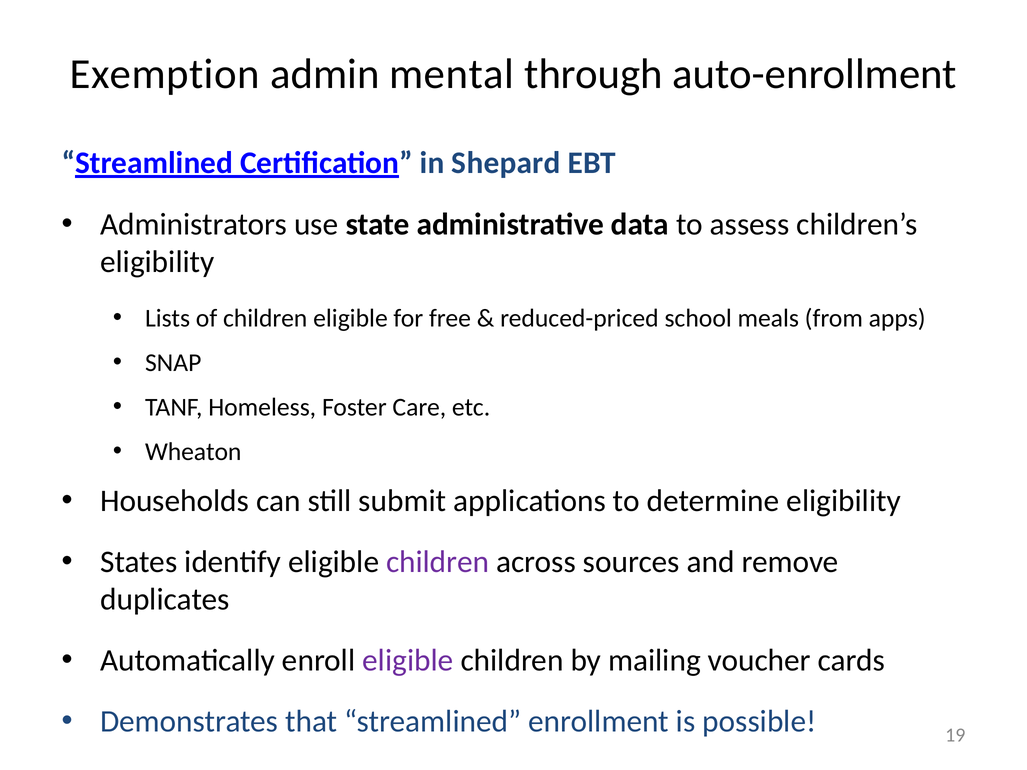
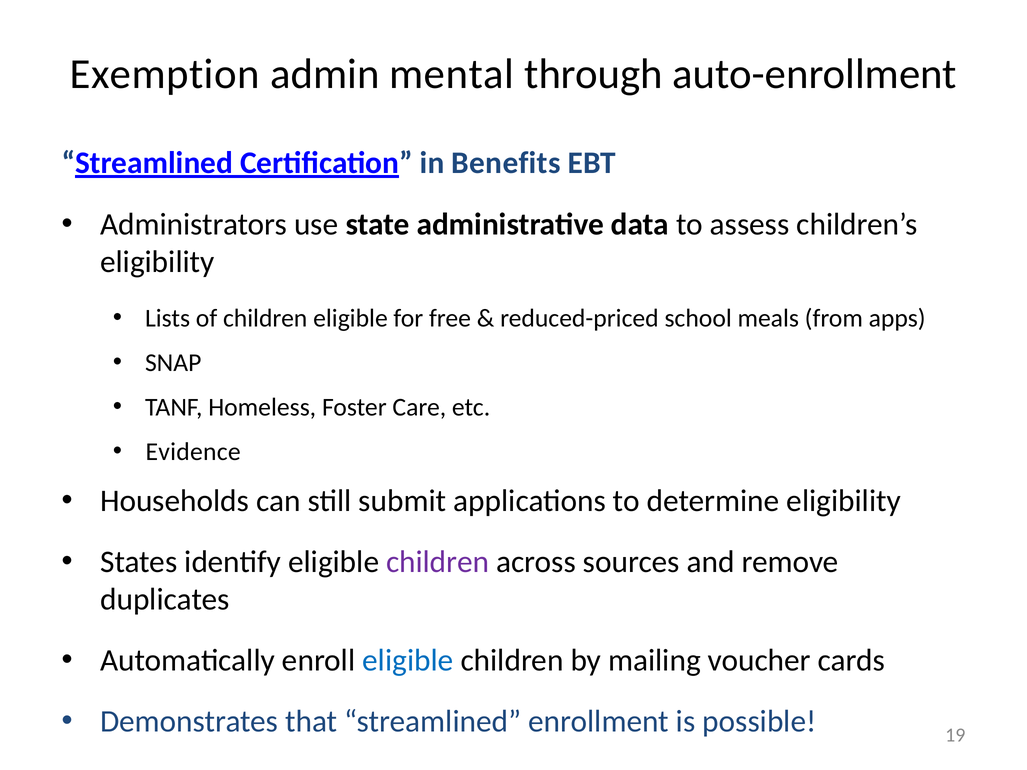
Shepard: Shepard -> Benefits
Wheaton: Wheaton -> Evidence
eligible at (408, 661) colour: purple -> blue
